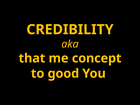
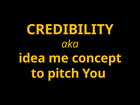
that: that -> idea
good: good -> pitch
